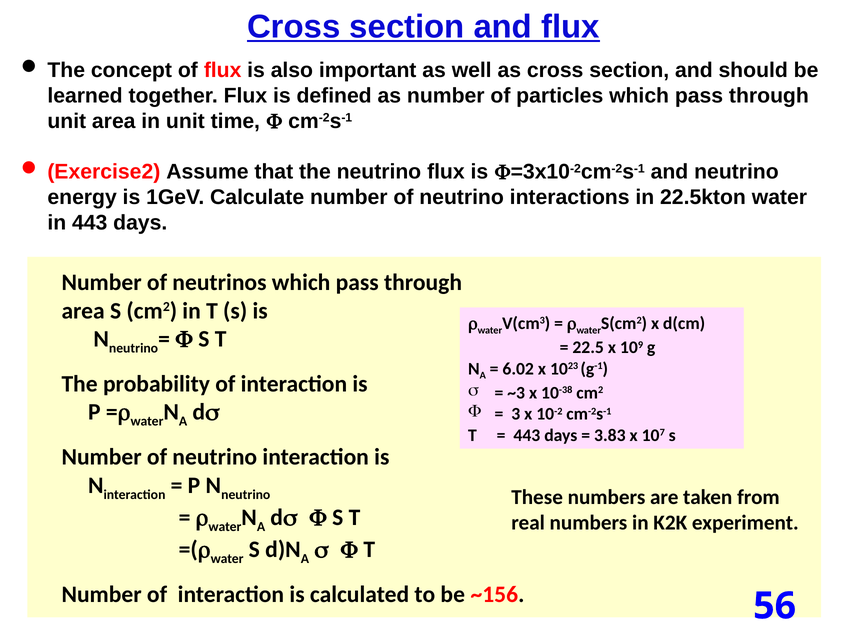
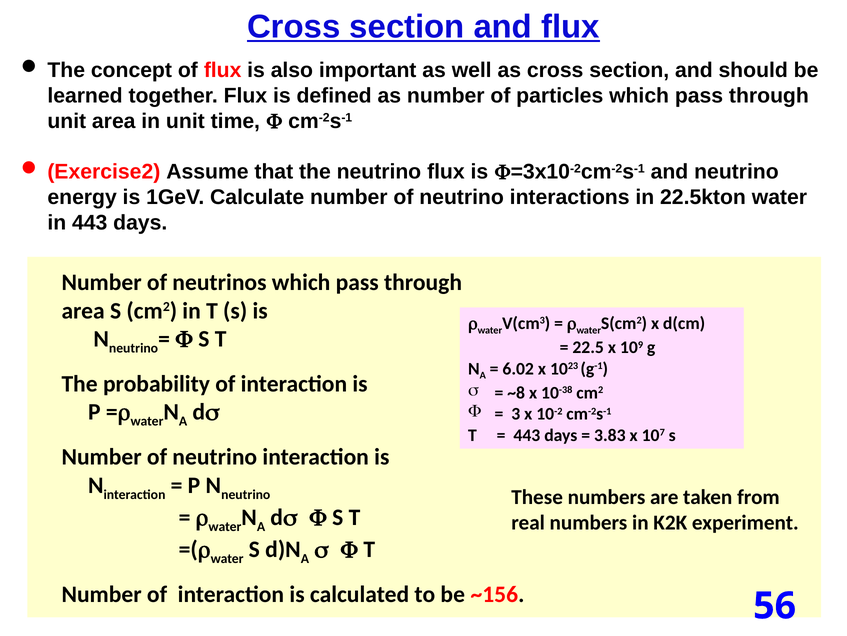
~3: ~3 -> ~8
